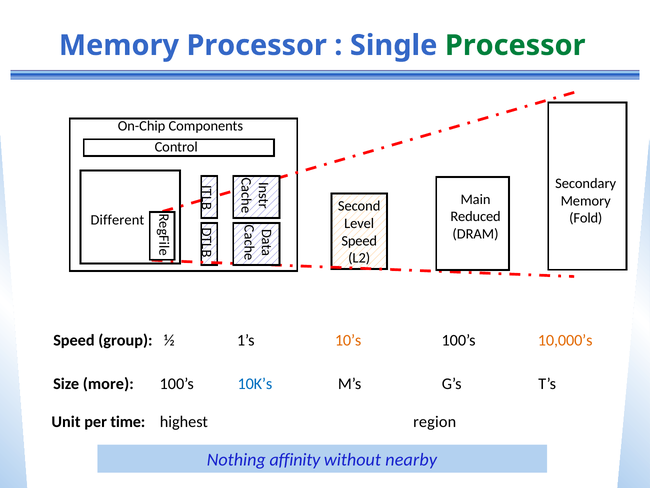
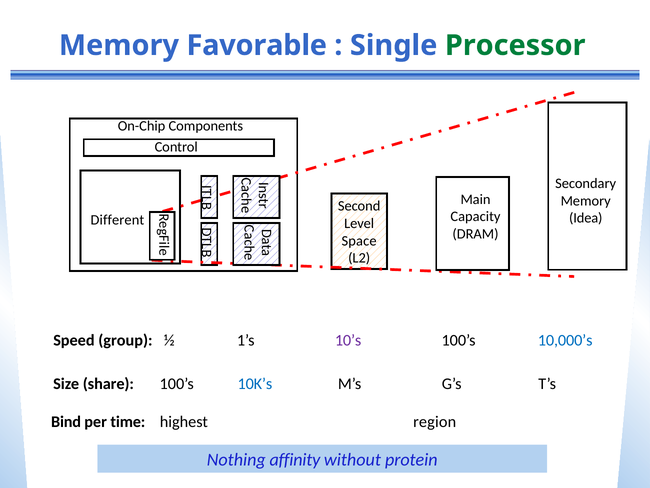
Memory Processor: Processor -> Favorable
Reduced: Reduced -> Capacity
Fold: Fold -> Idea
Speed at (359, 241): Speed -> Space
10’s colour: orange -> purple
10,000’s colour: orange -> blue
more: more -> share
Unit: Unit -> Bind
nearby: nearby -> protein
